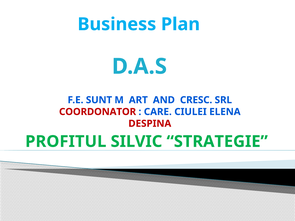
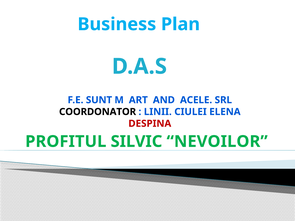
CRESC: CRESC -> ACELE
COORDONATOR colour: red -> black
CARE: CARE -> LINII
STRATEGIE: STRATEGIE -> NEVOILOR
